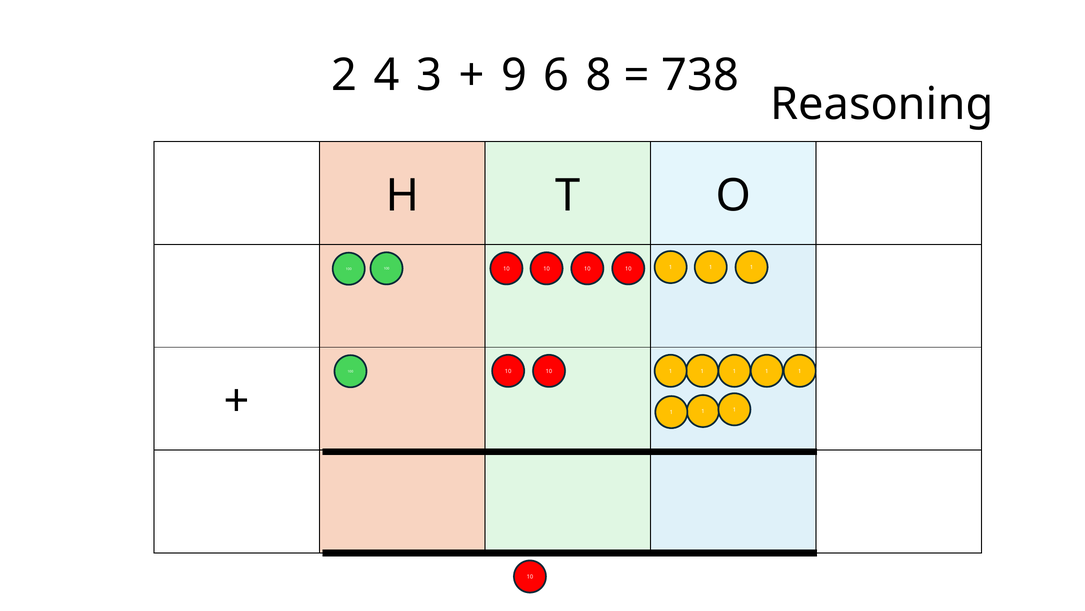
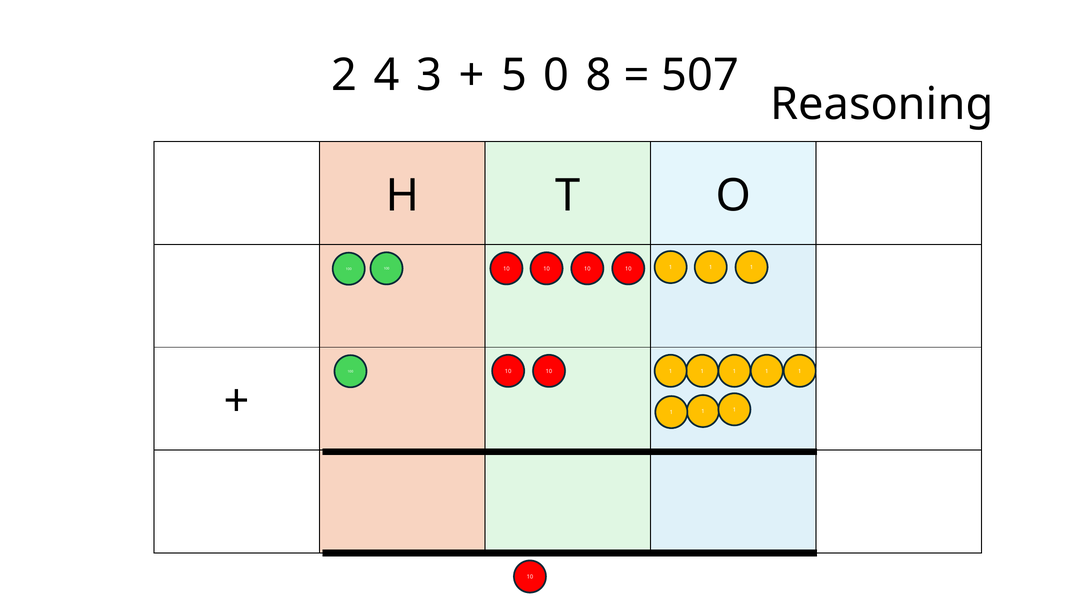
9: 9 -> 5
6: 6 -> 0
738: 738 -> 507
